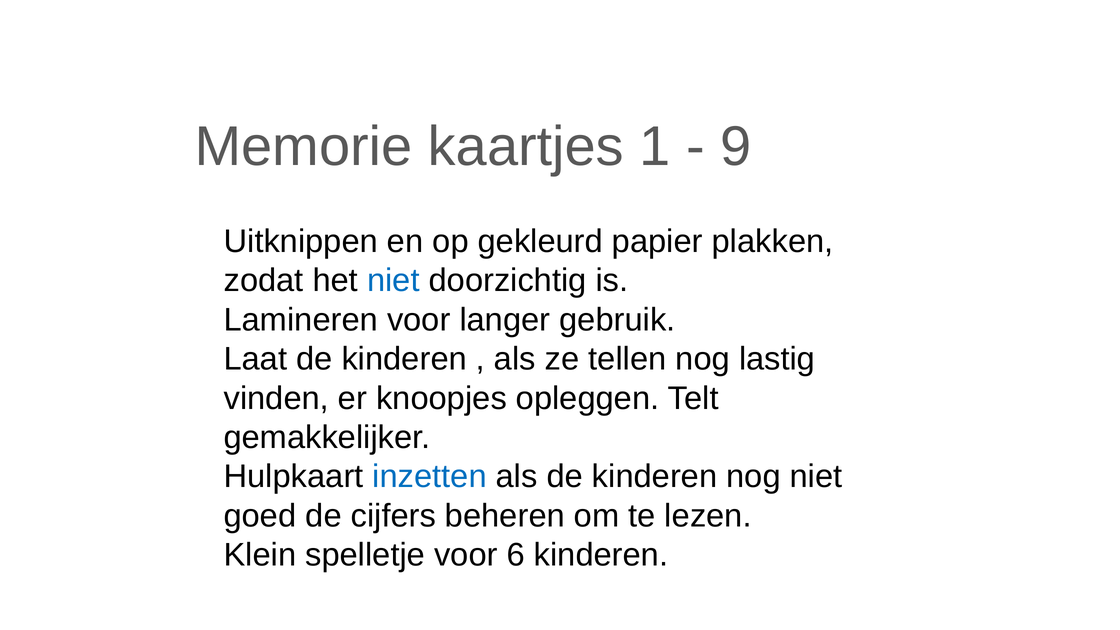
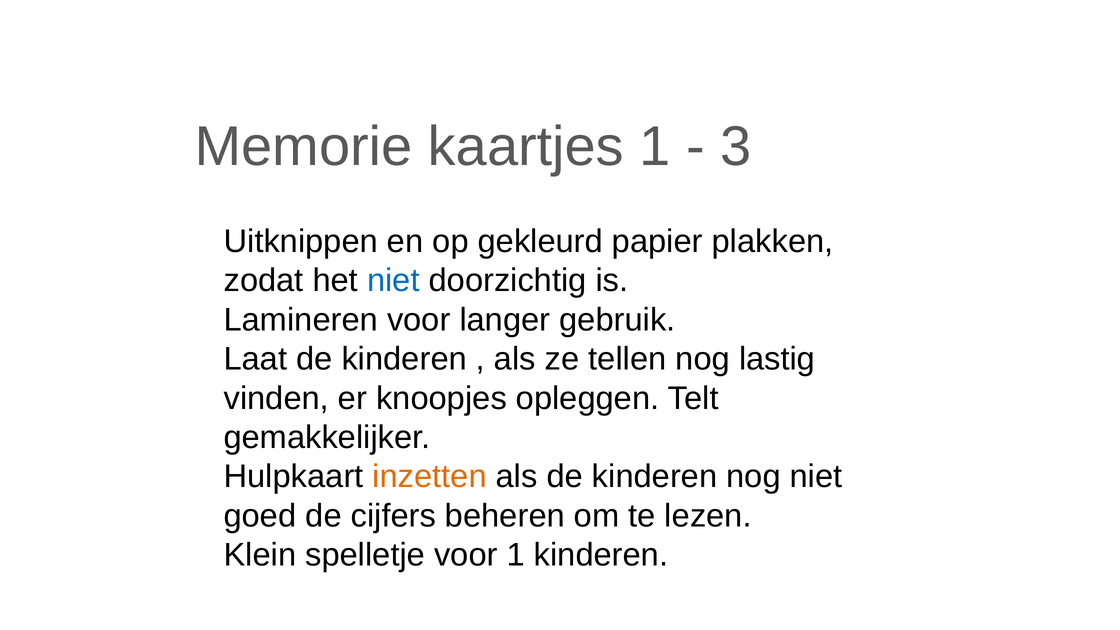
9: 9 -> 3
inzetten colour: blue -> orange
voor 6: 6 -> 1
